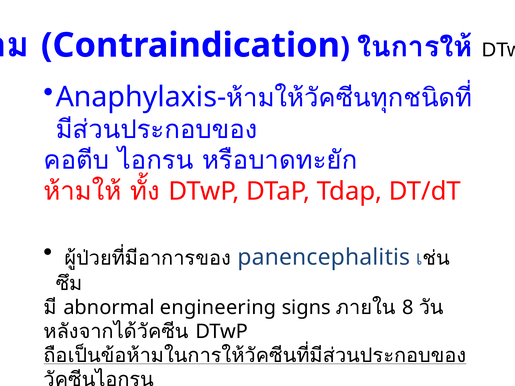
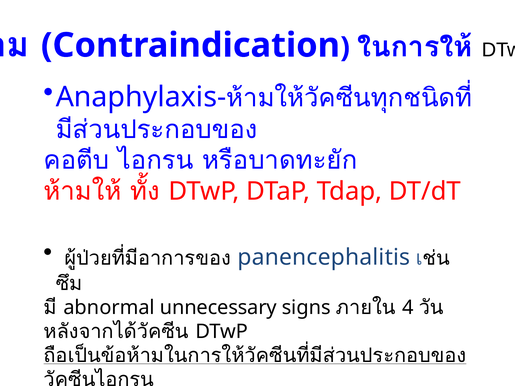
engineering: engineering -> unnecessary
8: 8 -> 4
